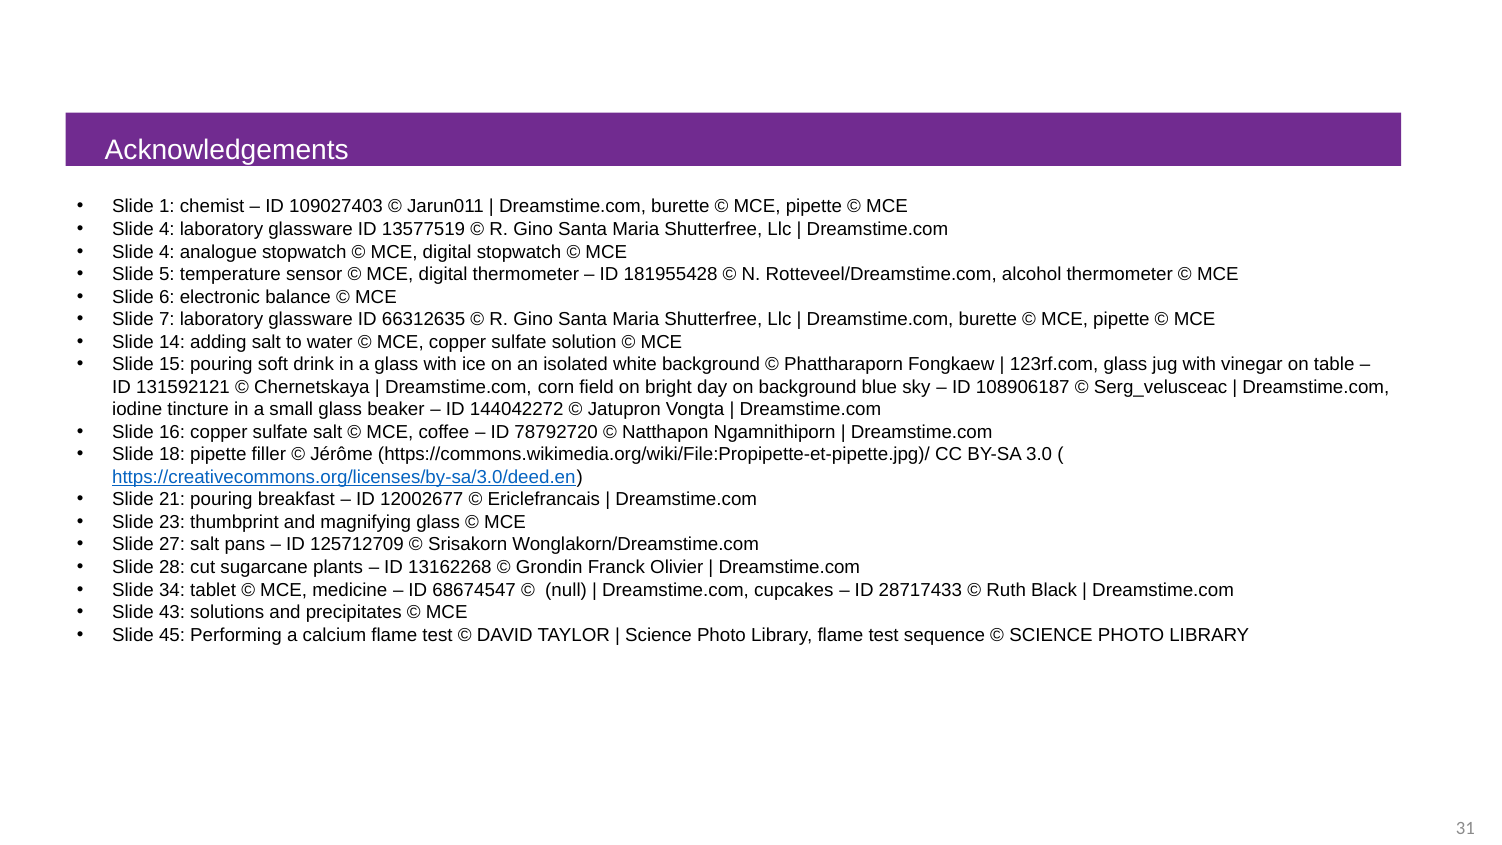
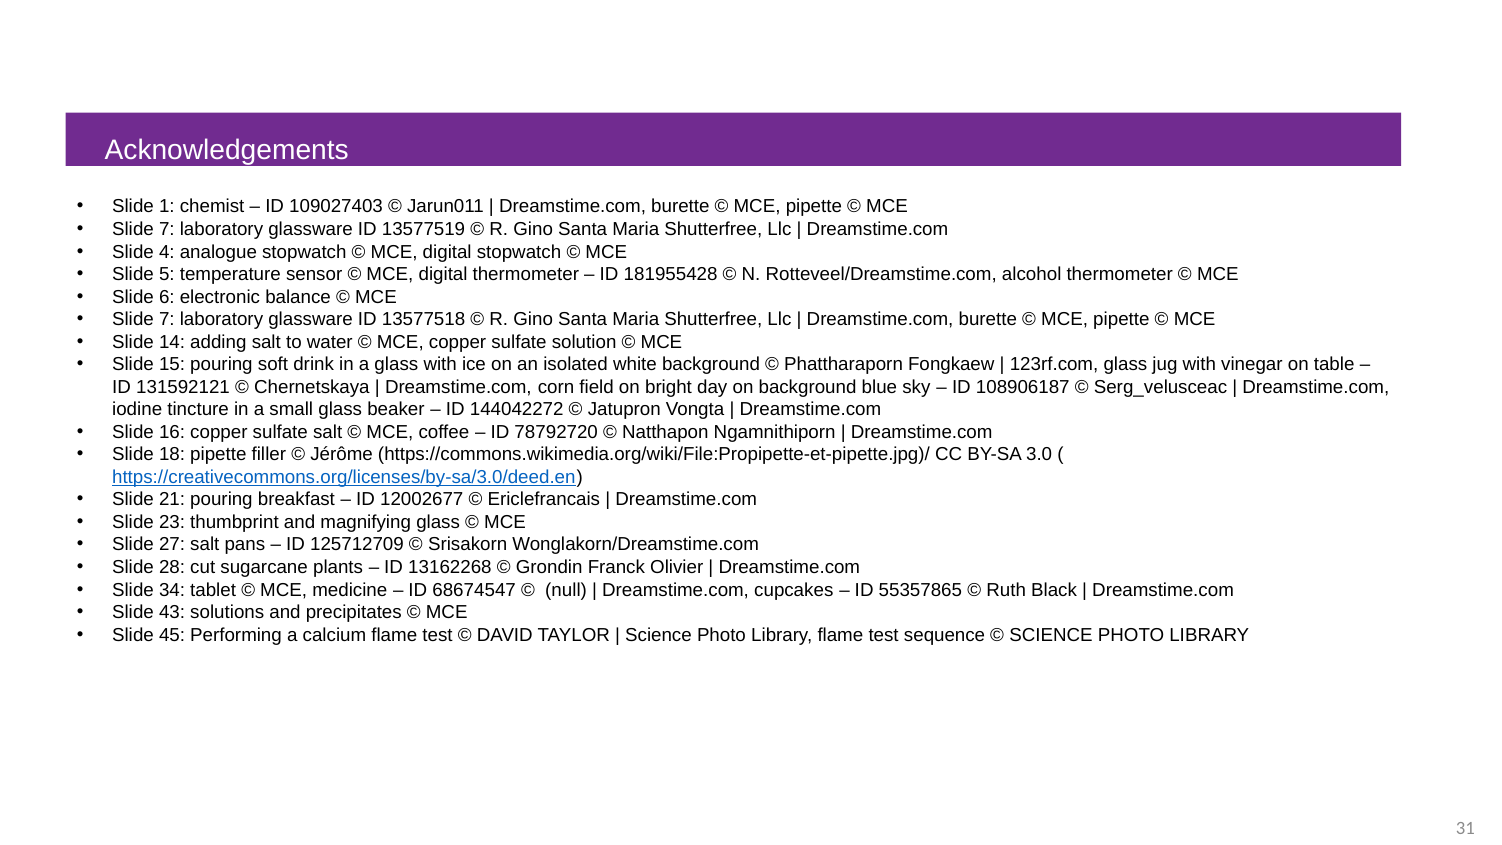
4 at (167, 229): 4 -> 7
66312635: 66312635 -> 13577518
28717433: 28717433 -> 55357865
